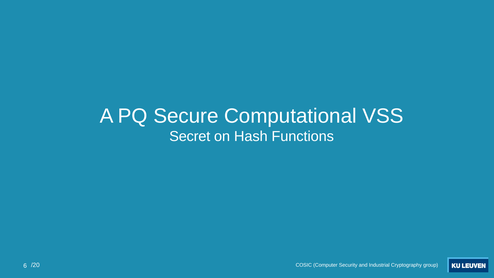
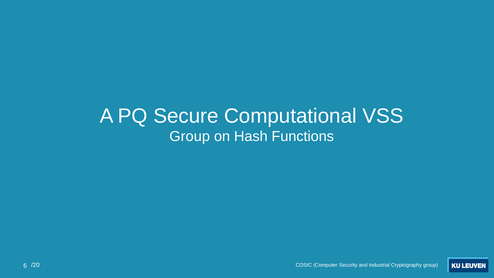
Secret at (190, 136): Secret -> Group
